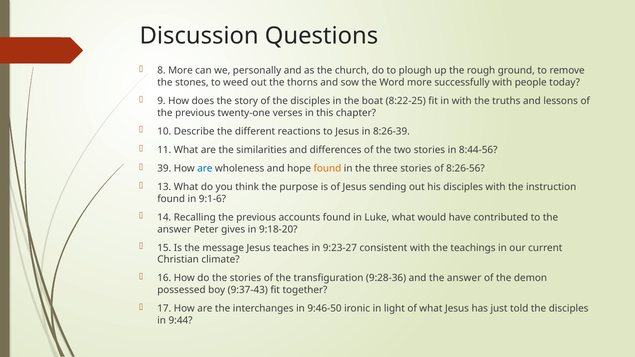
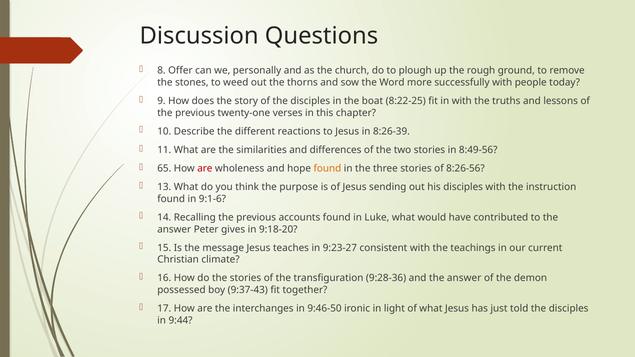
8 More: More -> Offer
8:44-56: 8:44-56 -> 8:49-56
39: 39 -> 65
are at (205, 169) colour: blue -> red
